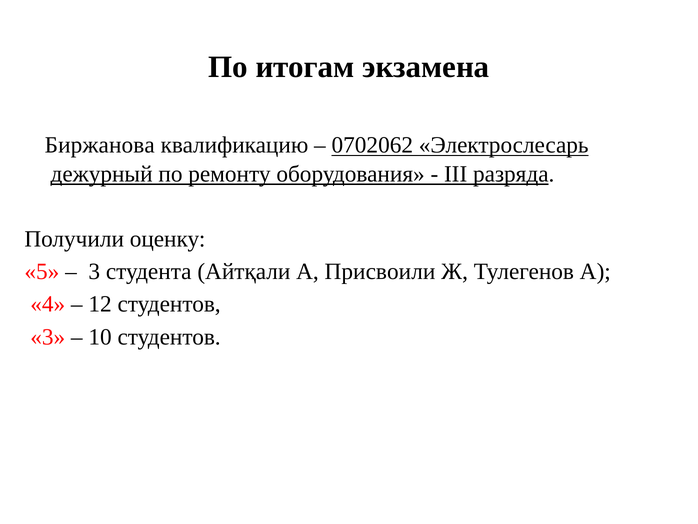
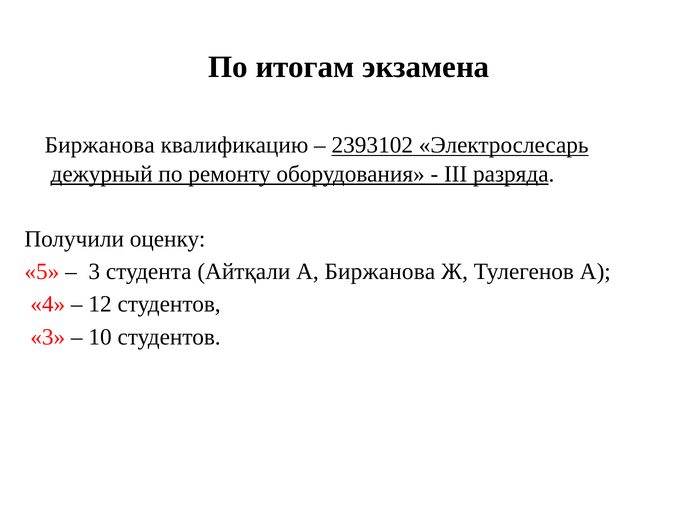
0702062: 0702062 -> 2393102
А Присвоили: Присвоили -> Биржанова
